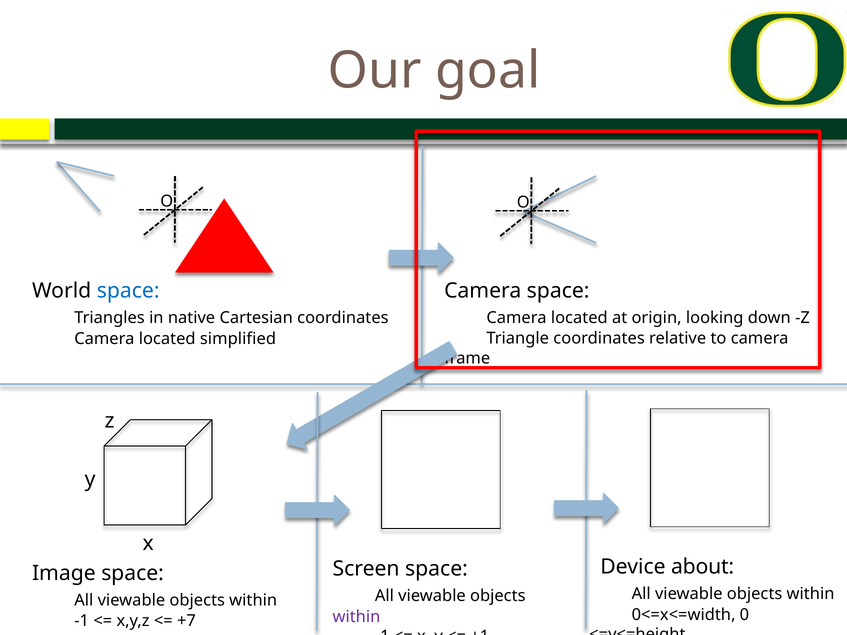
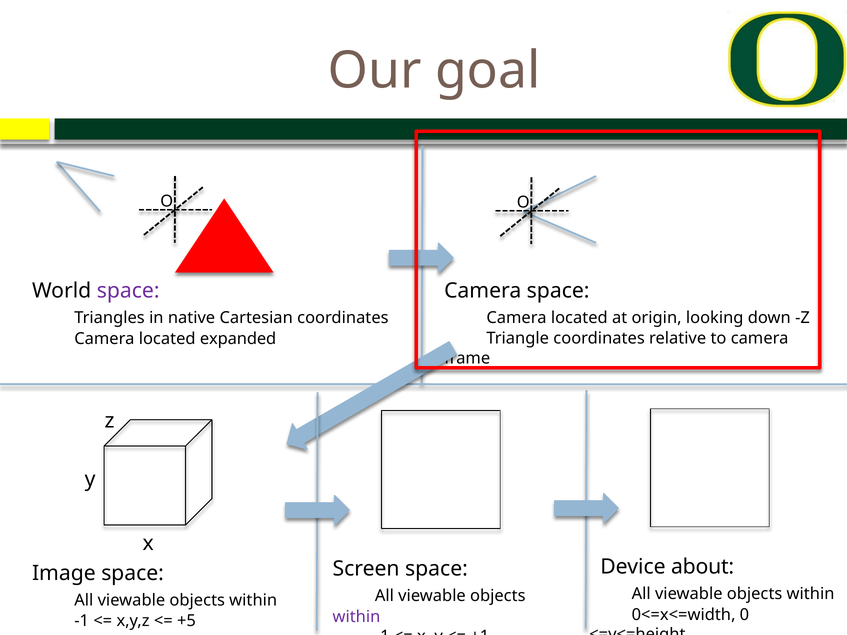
space at (128, 291) colour: blue -> purple
simplified: simplified -> expanded
+7: +7 -> +5
